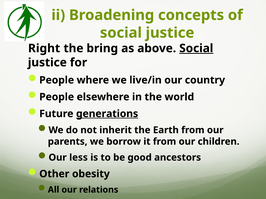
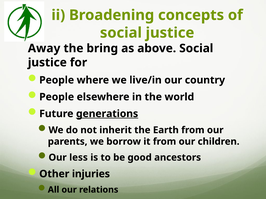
Right: Right -> Away
Social at (196, 48) underline: present -> none
obesity: obesity -> injuries
